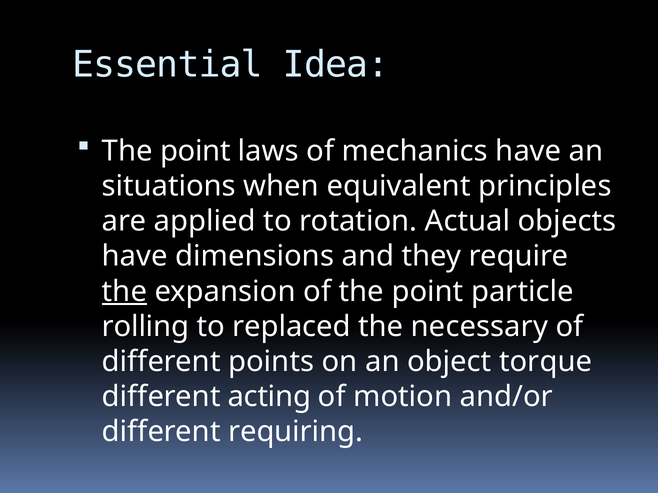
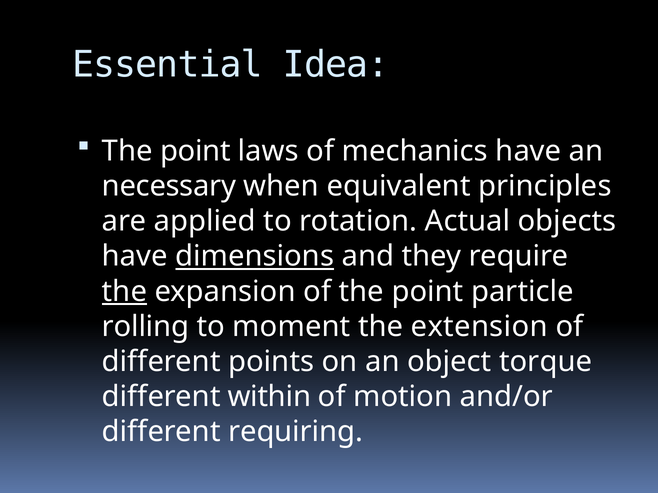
situations: situations -> necessary
dimensions underline: none -> present
replaced: replaced -> moment
necessary: necessary -> extension
acting: acting -> within
